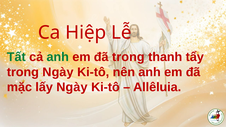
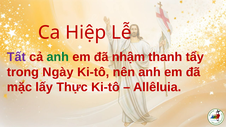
Tất colour: green -> purple
đã trong: trong -> nhậm
lấy Ngày: Ngày -> Thực
